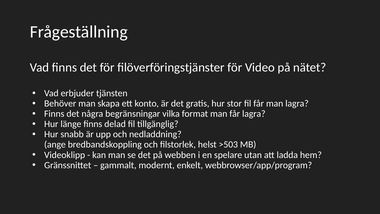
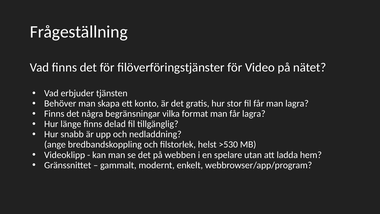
>503: >503 -> >530
